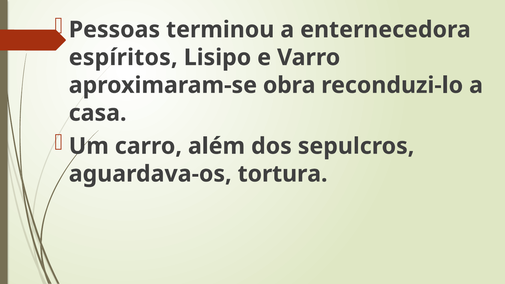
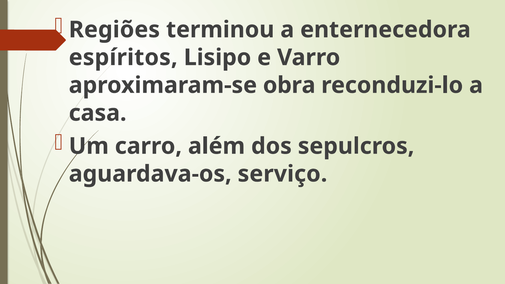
Pessoas: Pessoas -> Regiões
tortura: tortura -> serviço
